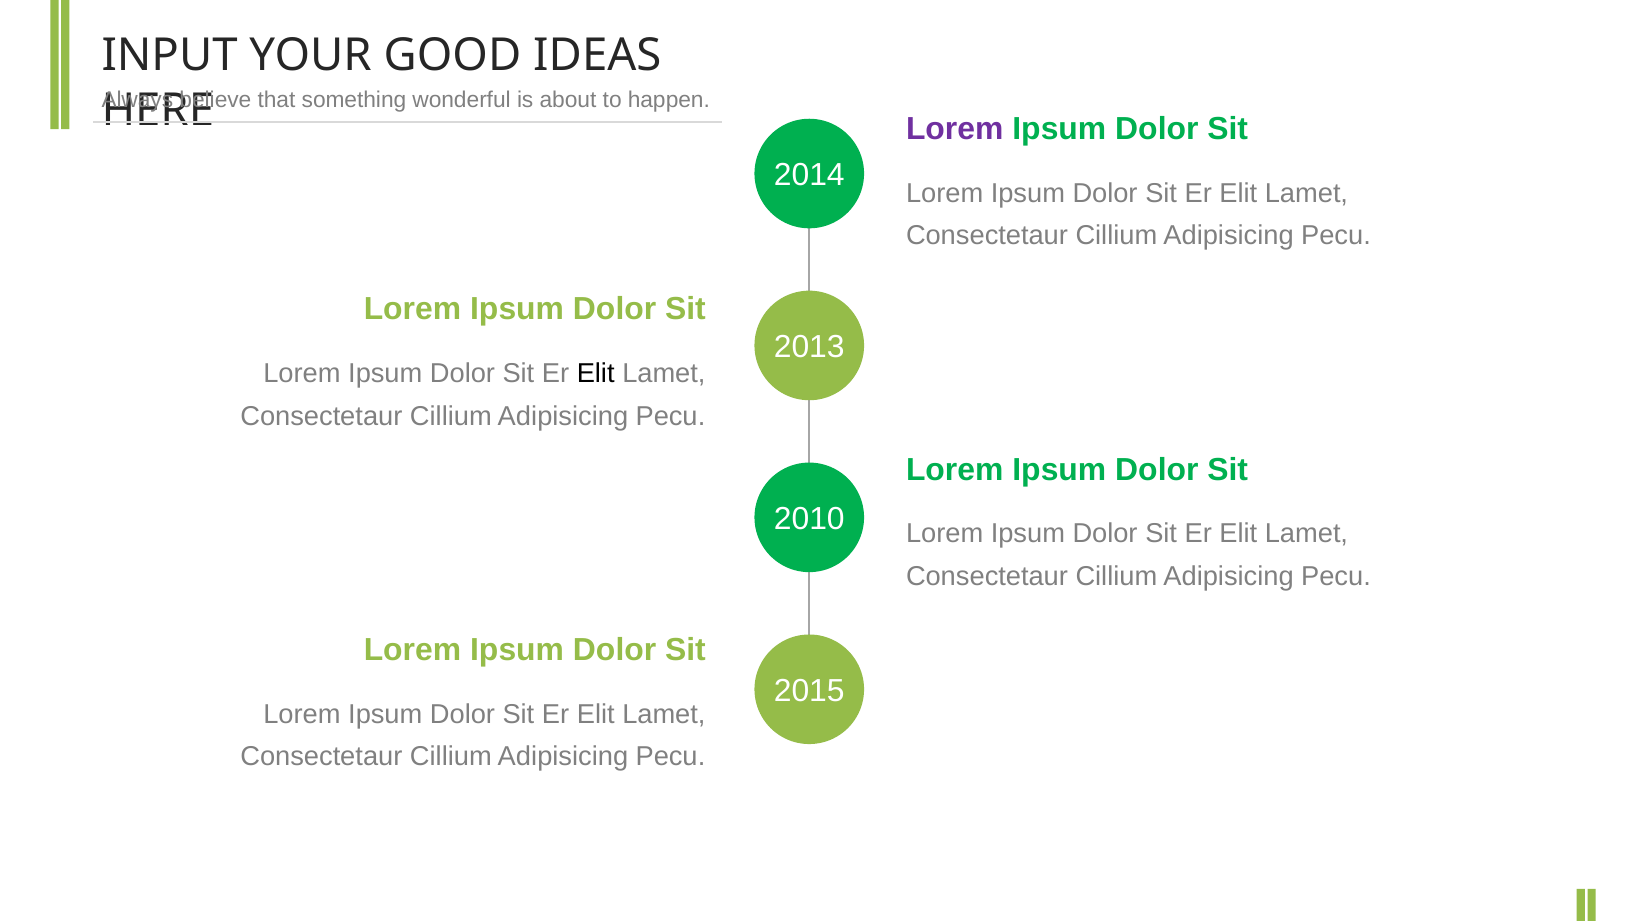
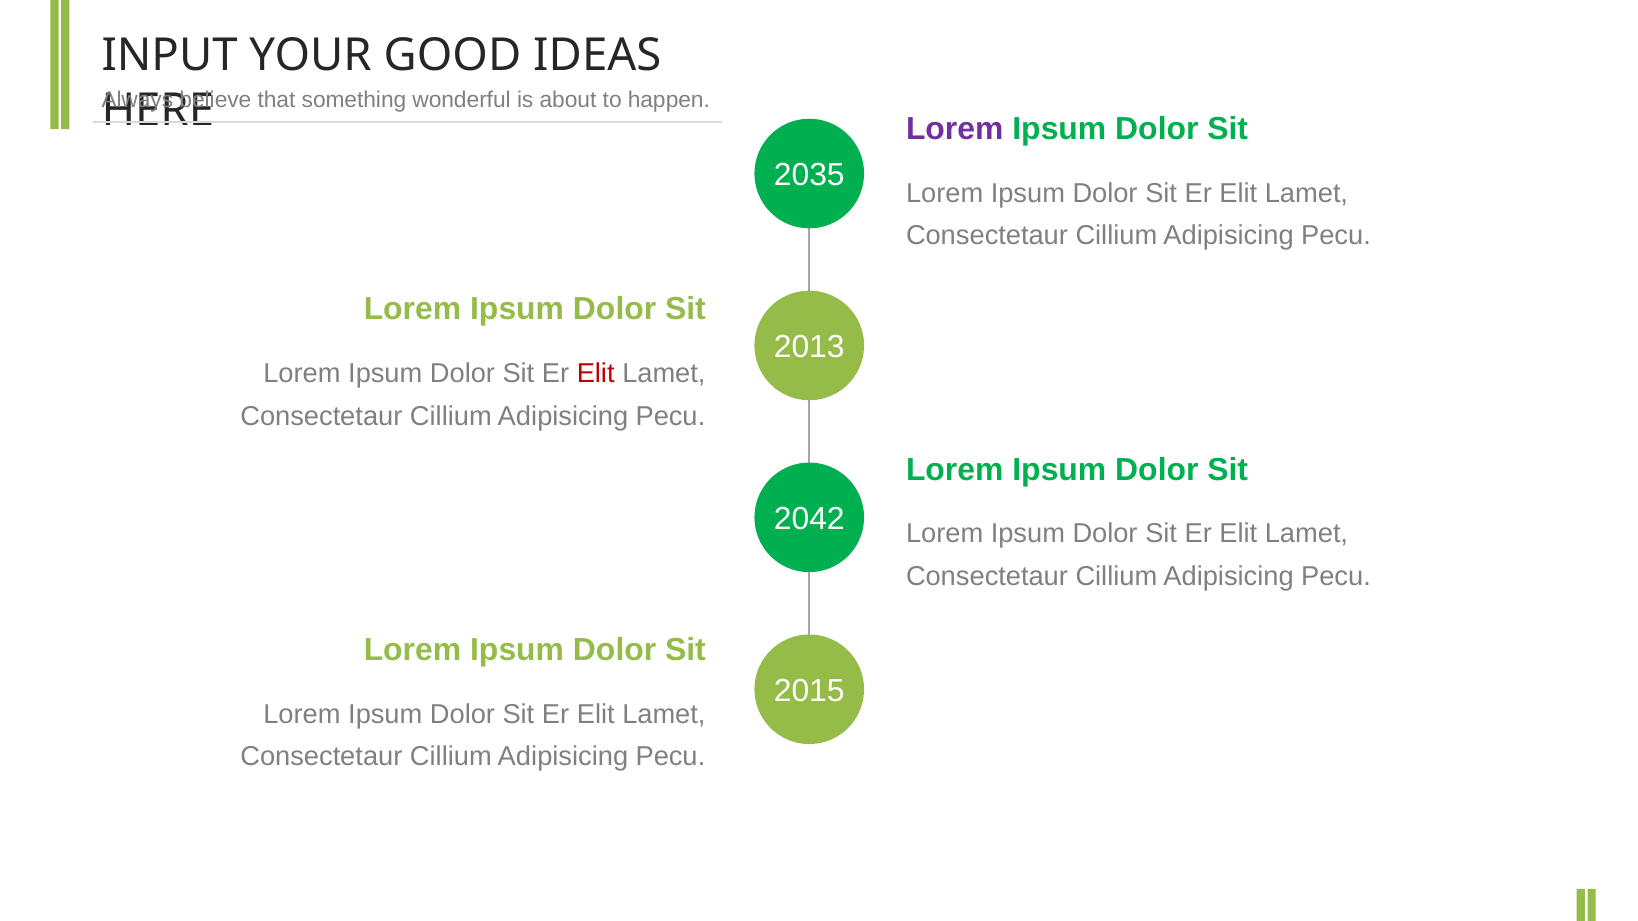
2014: 2014 -> 2035
Elit at (596, 374) colour: black -> red
2010: 2010 -> 2042
